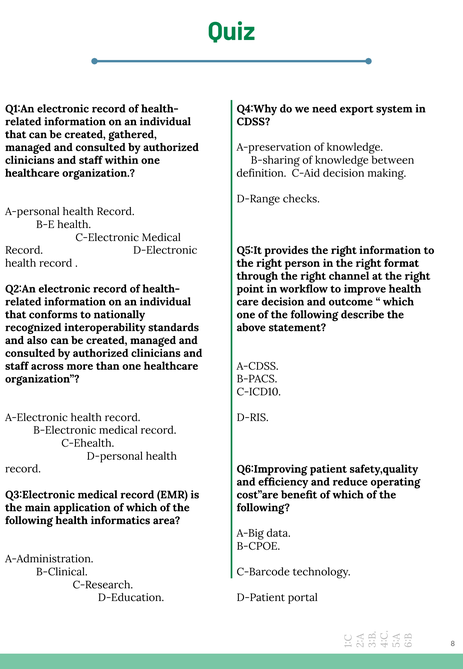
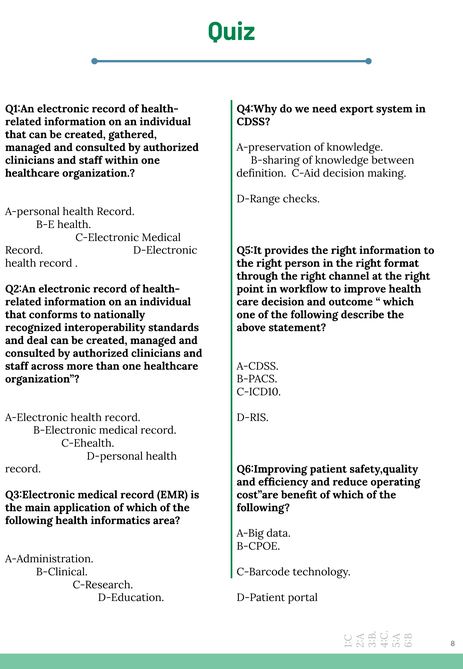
also: also -> deal
